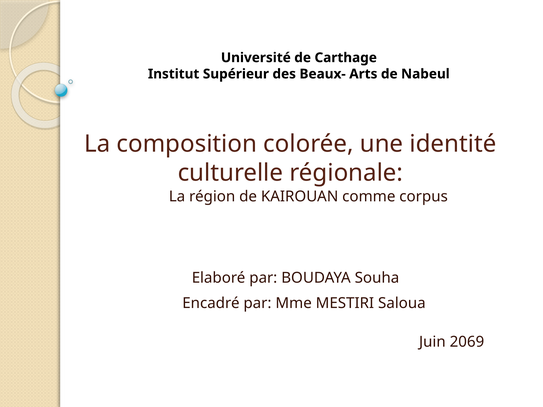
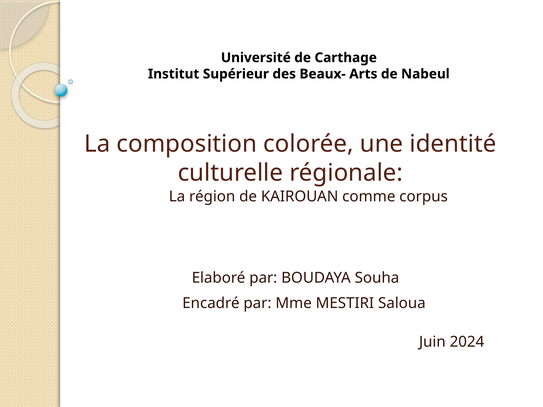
2069: 2069 -> 2024
